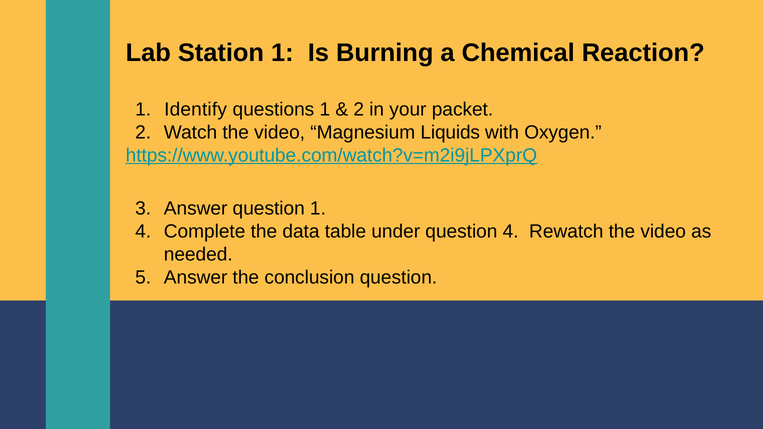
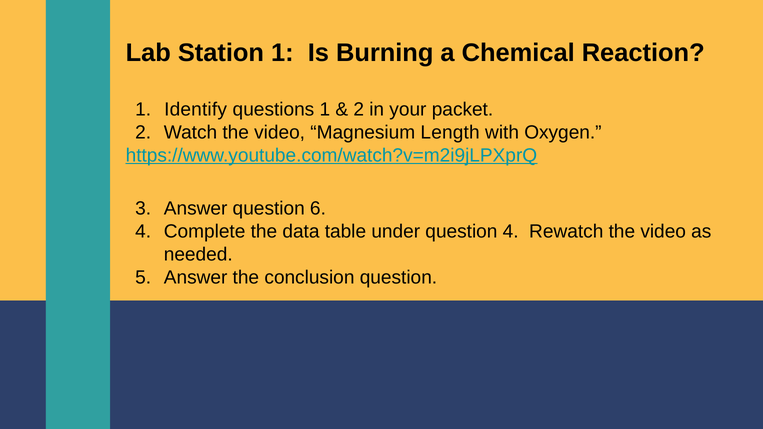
Liquids: Liquids -> Length
question 1: 1 -> 6
